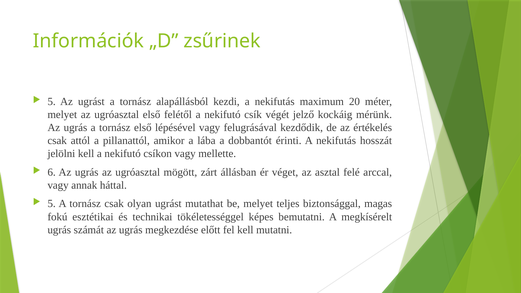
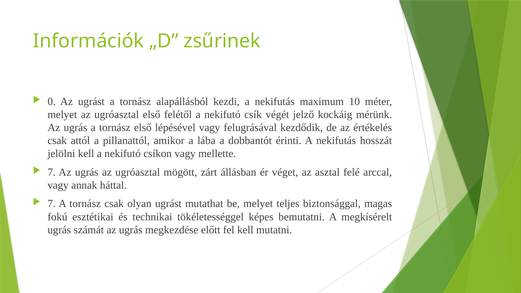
5 at (52, 102): 5 -> 0
20: 20 -> 10
6 at (52, 172): 6 -> 7
5 at (52, 204): 5 -> 7
